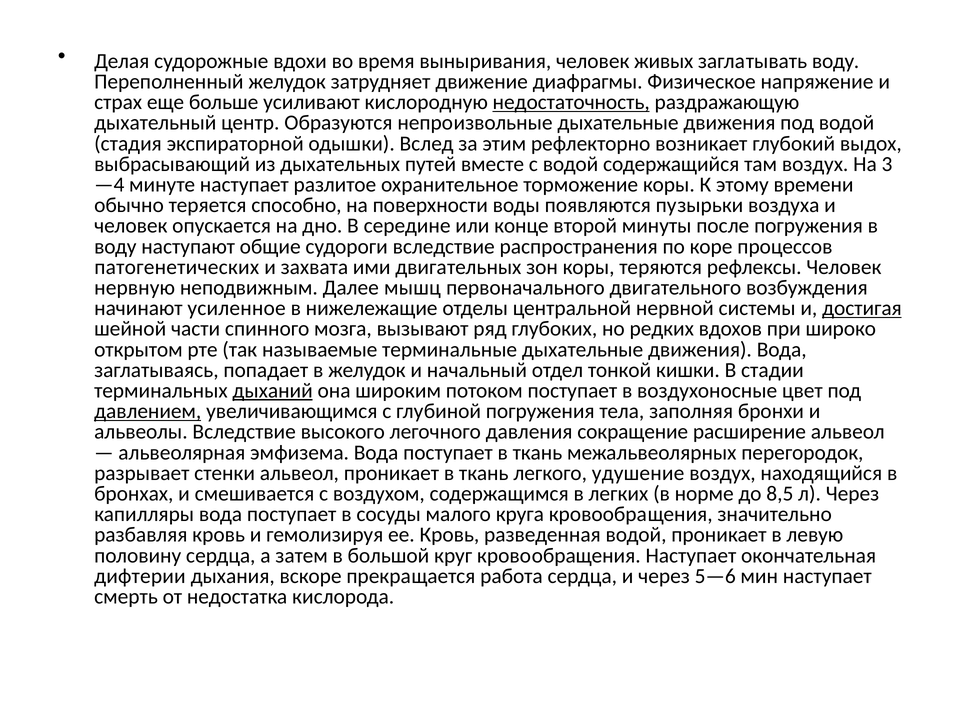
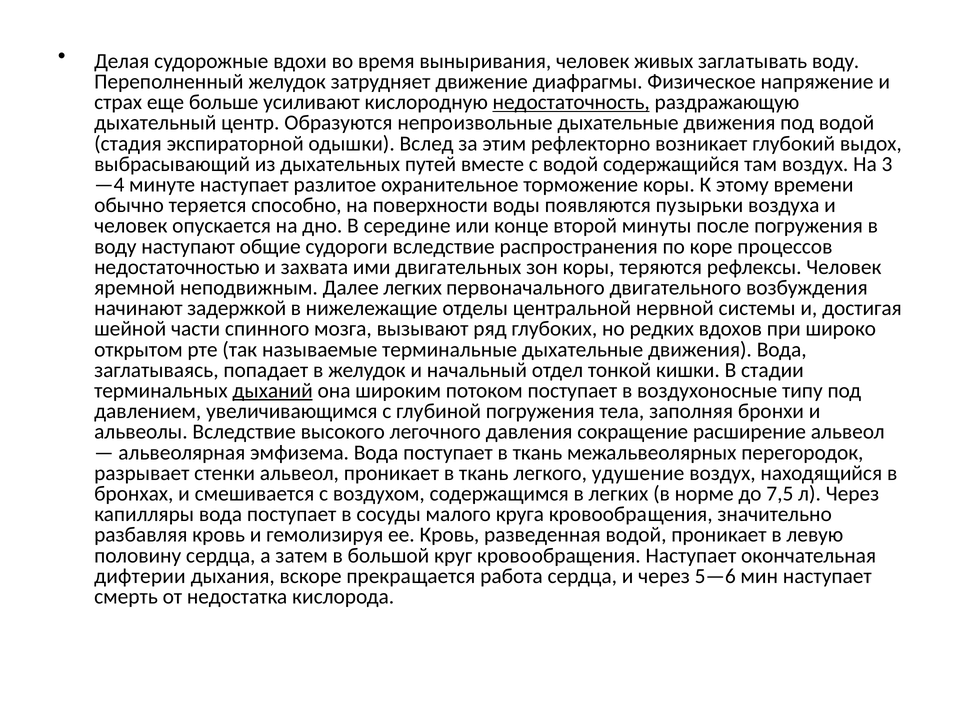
патогенетических: патогенетических -> недостаточностью
нервную: нервную -> яремной
Далее мышц: мышц -> легких
усиленное: усиленное -> задержкой
достигая underline: present -> none
цвет: цвет -> типу
давлением underline: present -> none
8,5: 8,5 -> 7,5
